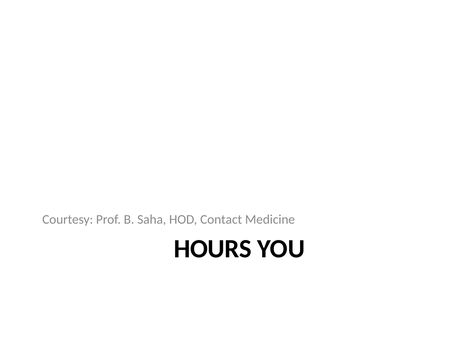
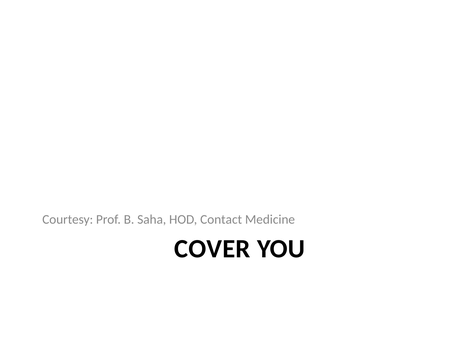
HOURS: HOURS -> COVER
